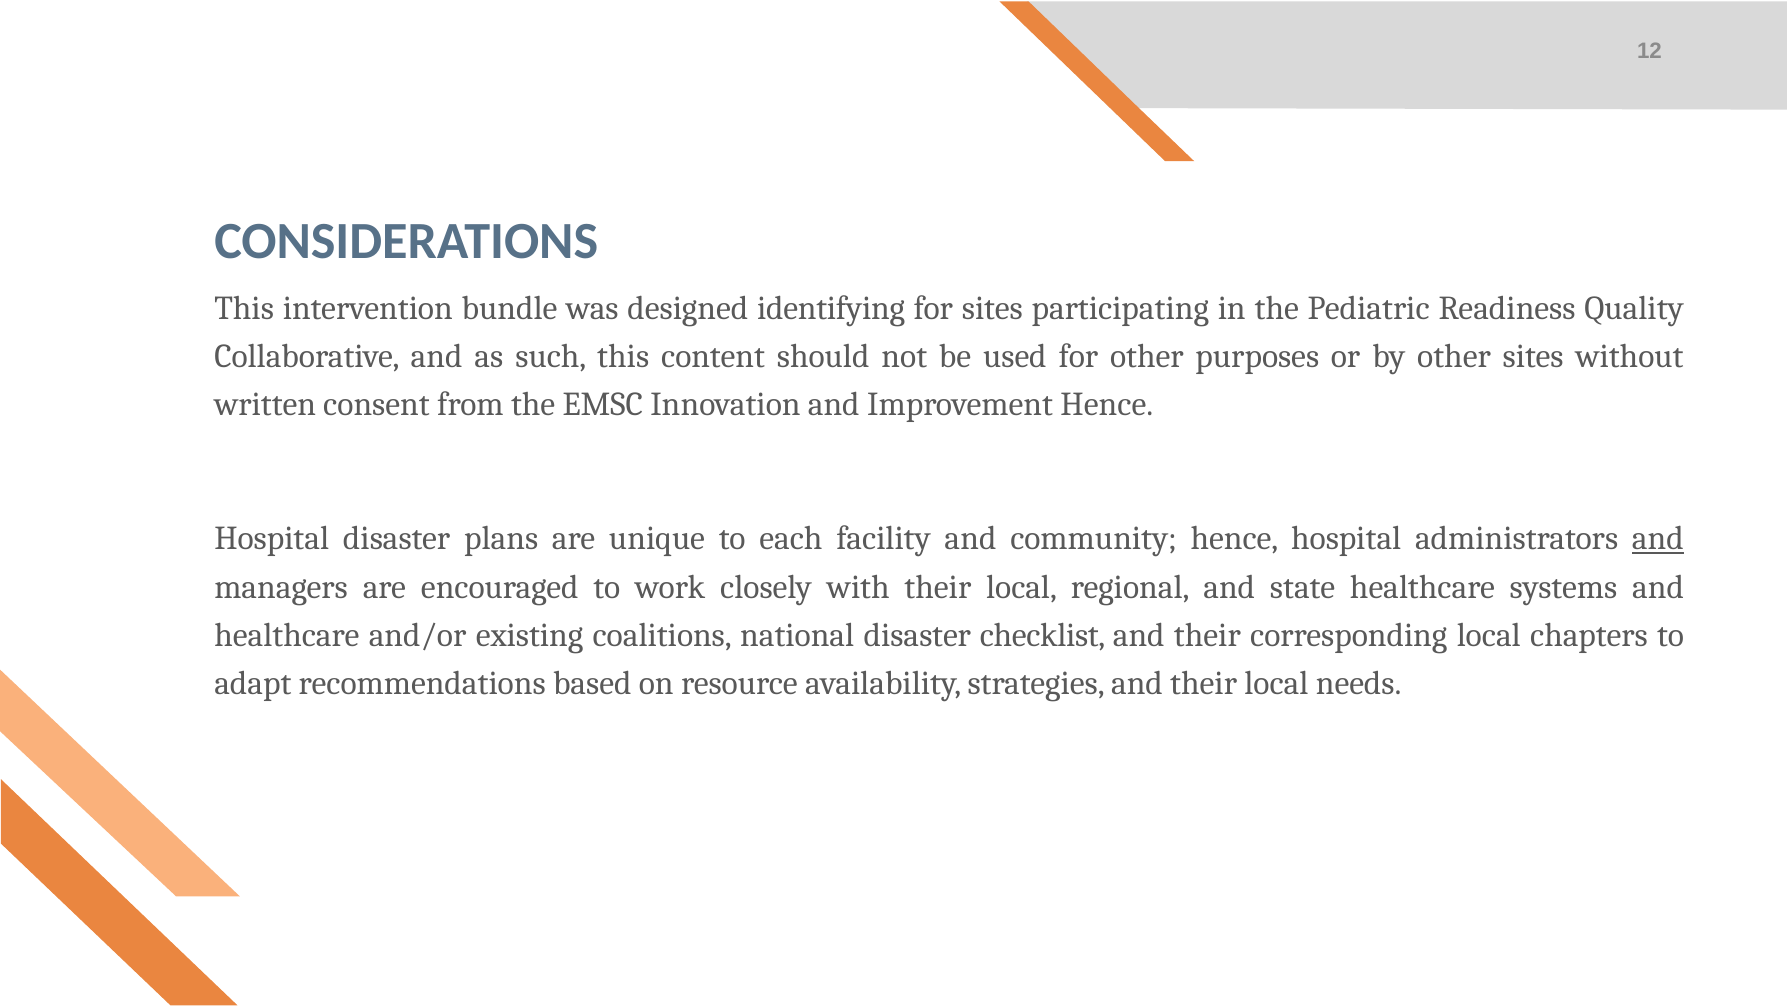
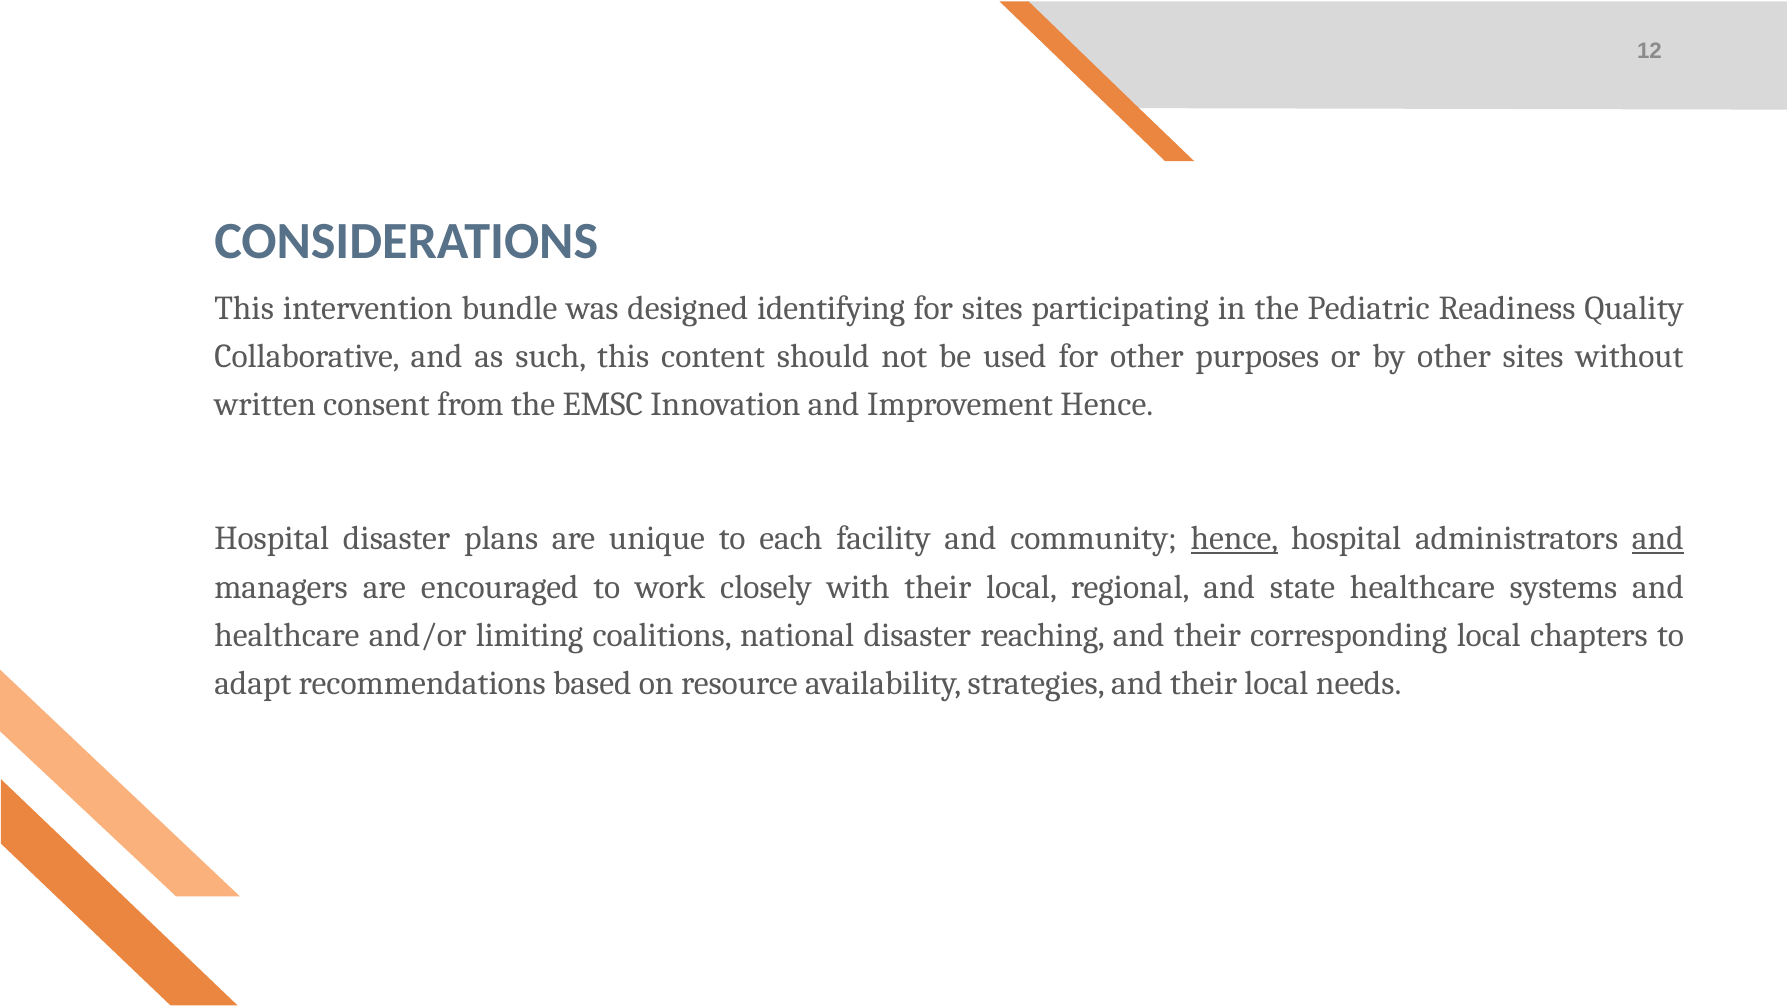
hence at (1234, 539) underline: none -> present
existing: existing -> limiting
checklist: checklist -> reaching
